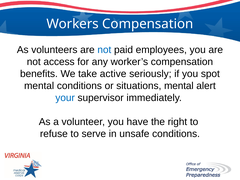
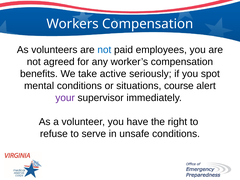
access: access -> agreed
situations mental: mental -> course
your colour: blue -> purple
